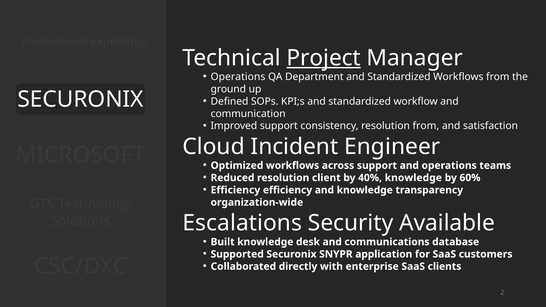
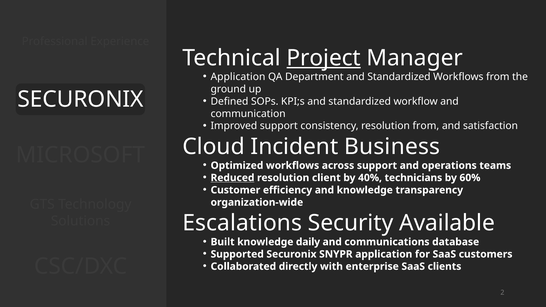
Operations at (238, 77): Operations -> Application
Engineer: Engineer -> Business
Reduced underline: none -> present
40% knowledge: knowledge -> technicians
Efficiency at (235, 190): Efficiency -> Customer
desk: desk -> daily
